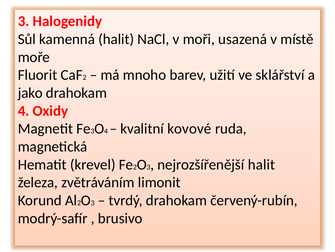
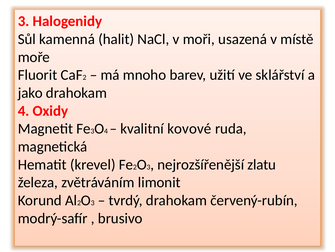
nejrozšířenější halit: halit -> zlatu
